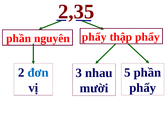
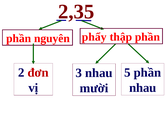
thập phẩy: phẩy -> phần
đơn colour: blue -> red
phẩy at (143, 88): phẩy -> nhau
